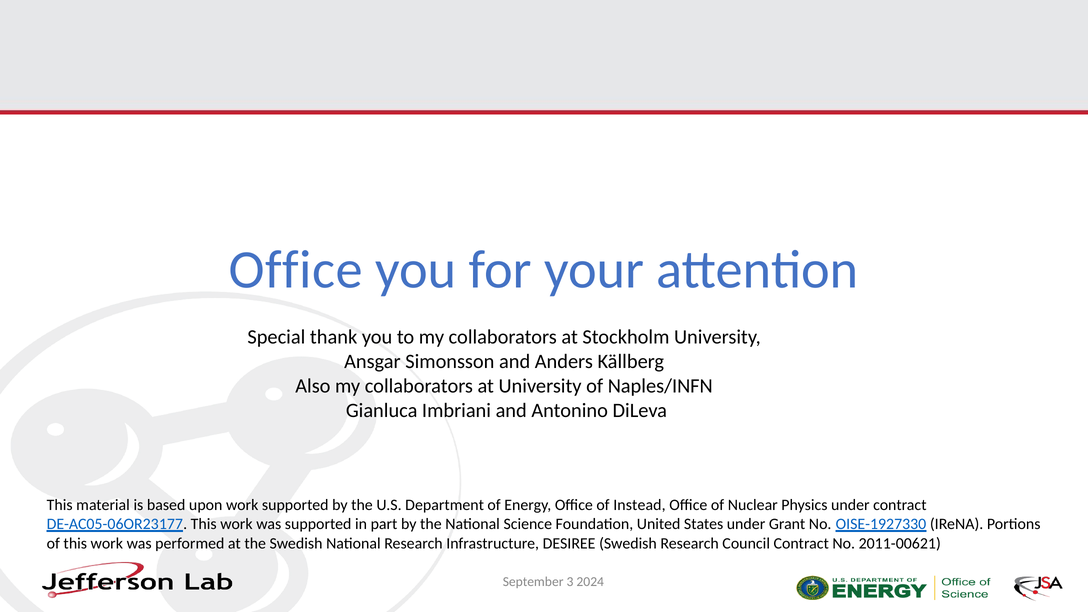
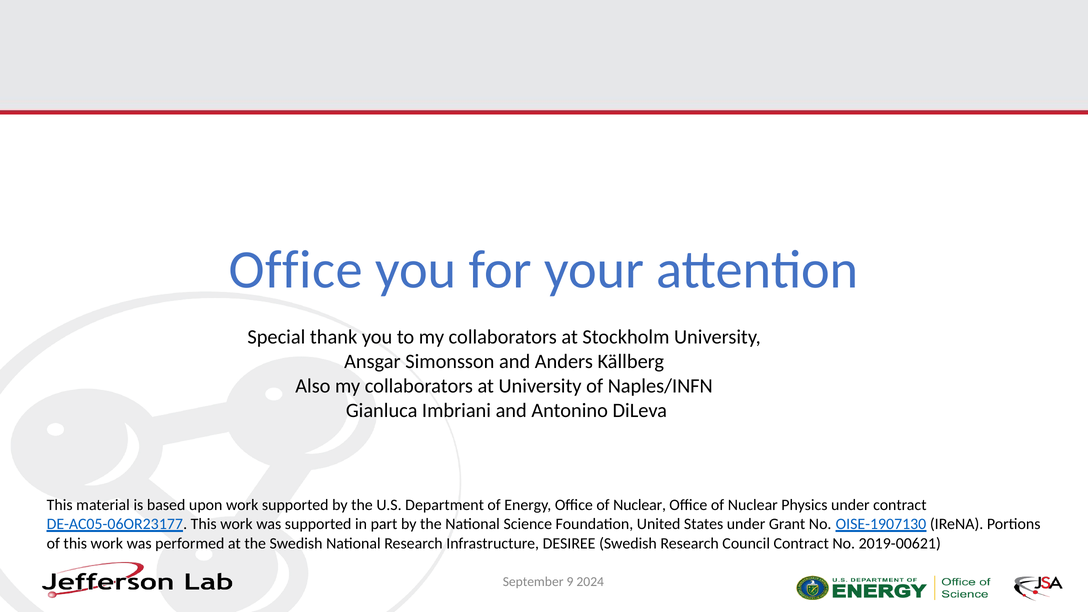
Energy Office of Instead: Instead -> Nuclear
OISE-1927330: OISE-1927330 -> OISE-1907130
2011-00621: 2011-00621 -> 2019-00621
3: 3 -> 9
